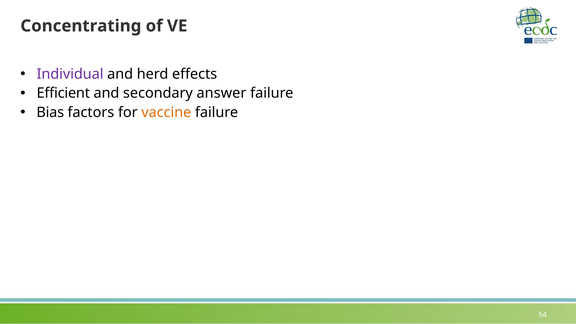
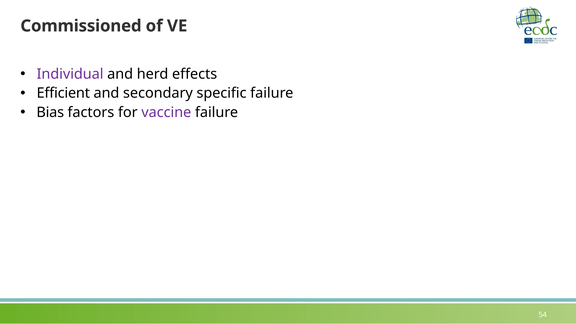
Concentrating: Concentrating -> Commissioned
answer: answer -> specific
vaccine colour: orange -> purple
